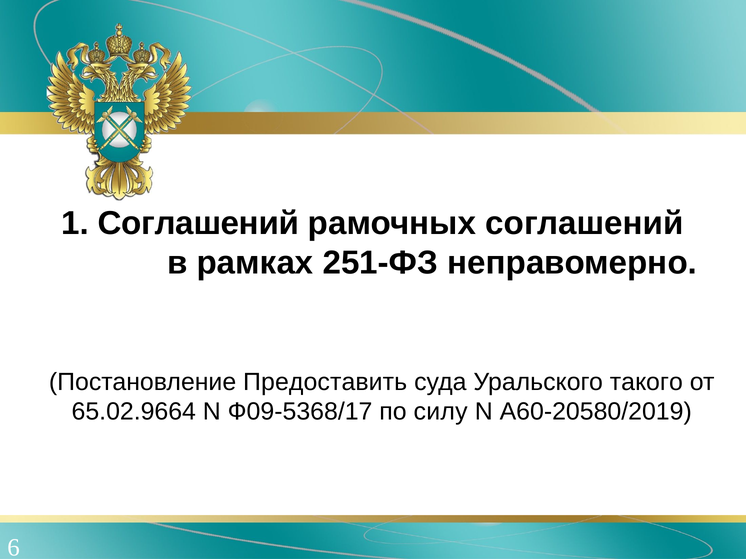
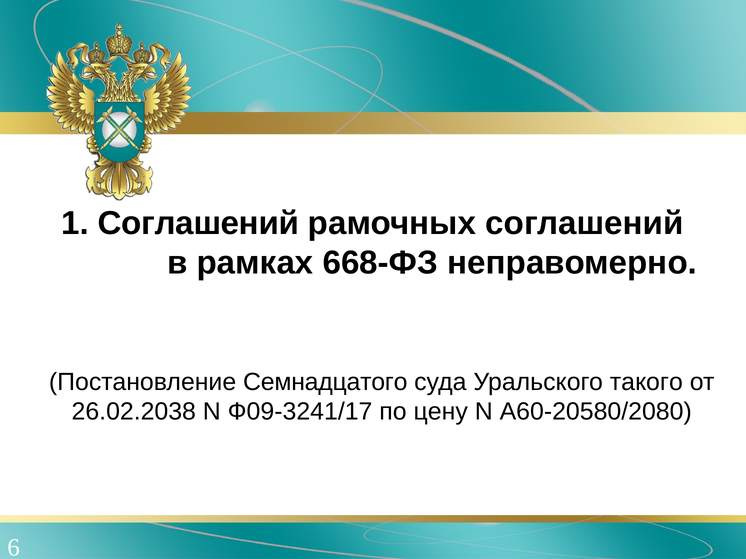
251-ФЗ: 251-ФЗ -> 668-ФЗ
Предоставить: Предоставить -> Семнадцатого
65.02.9664: 65.02.9664 -> 26.02.2038
Ф09-5368/17: Ф09-5368/17 -> Ф09-3241/17
силу: силу -> цену
А60-20580/2019: А60-20580/2019 -> А60-20580/2080
